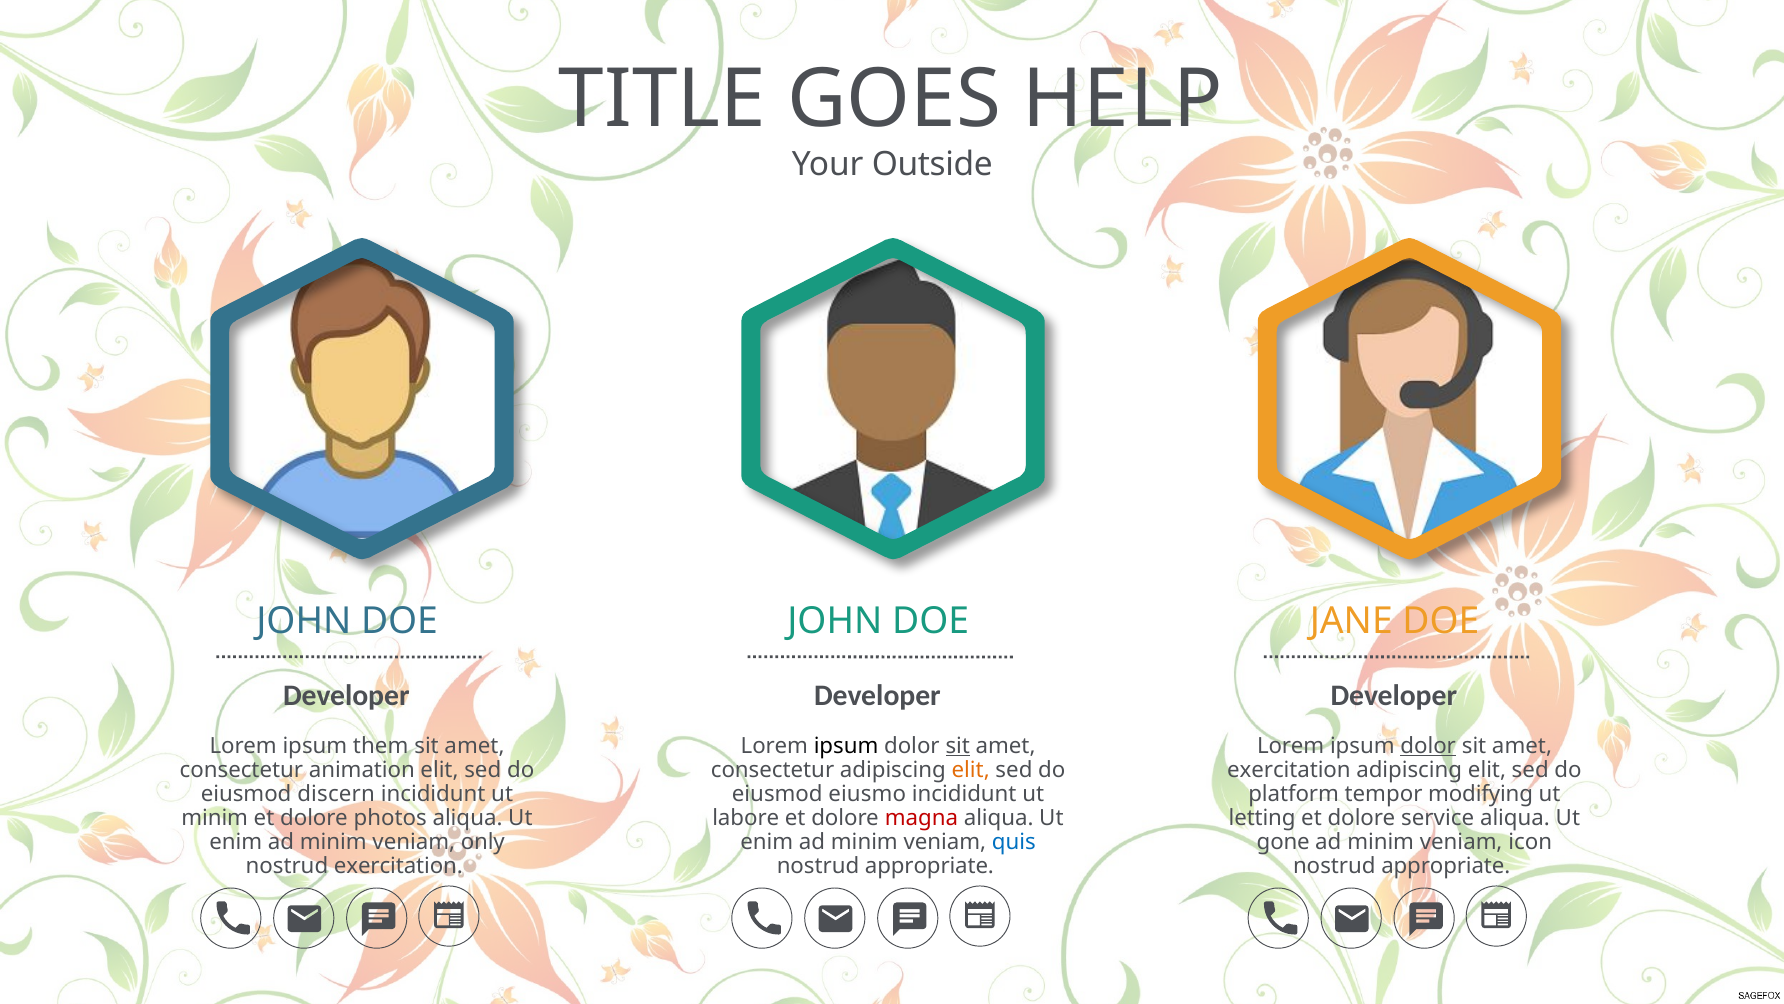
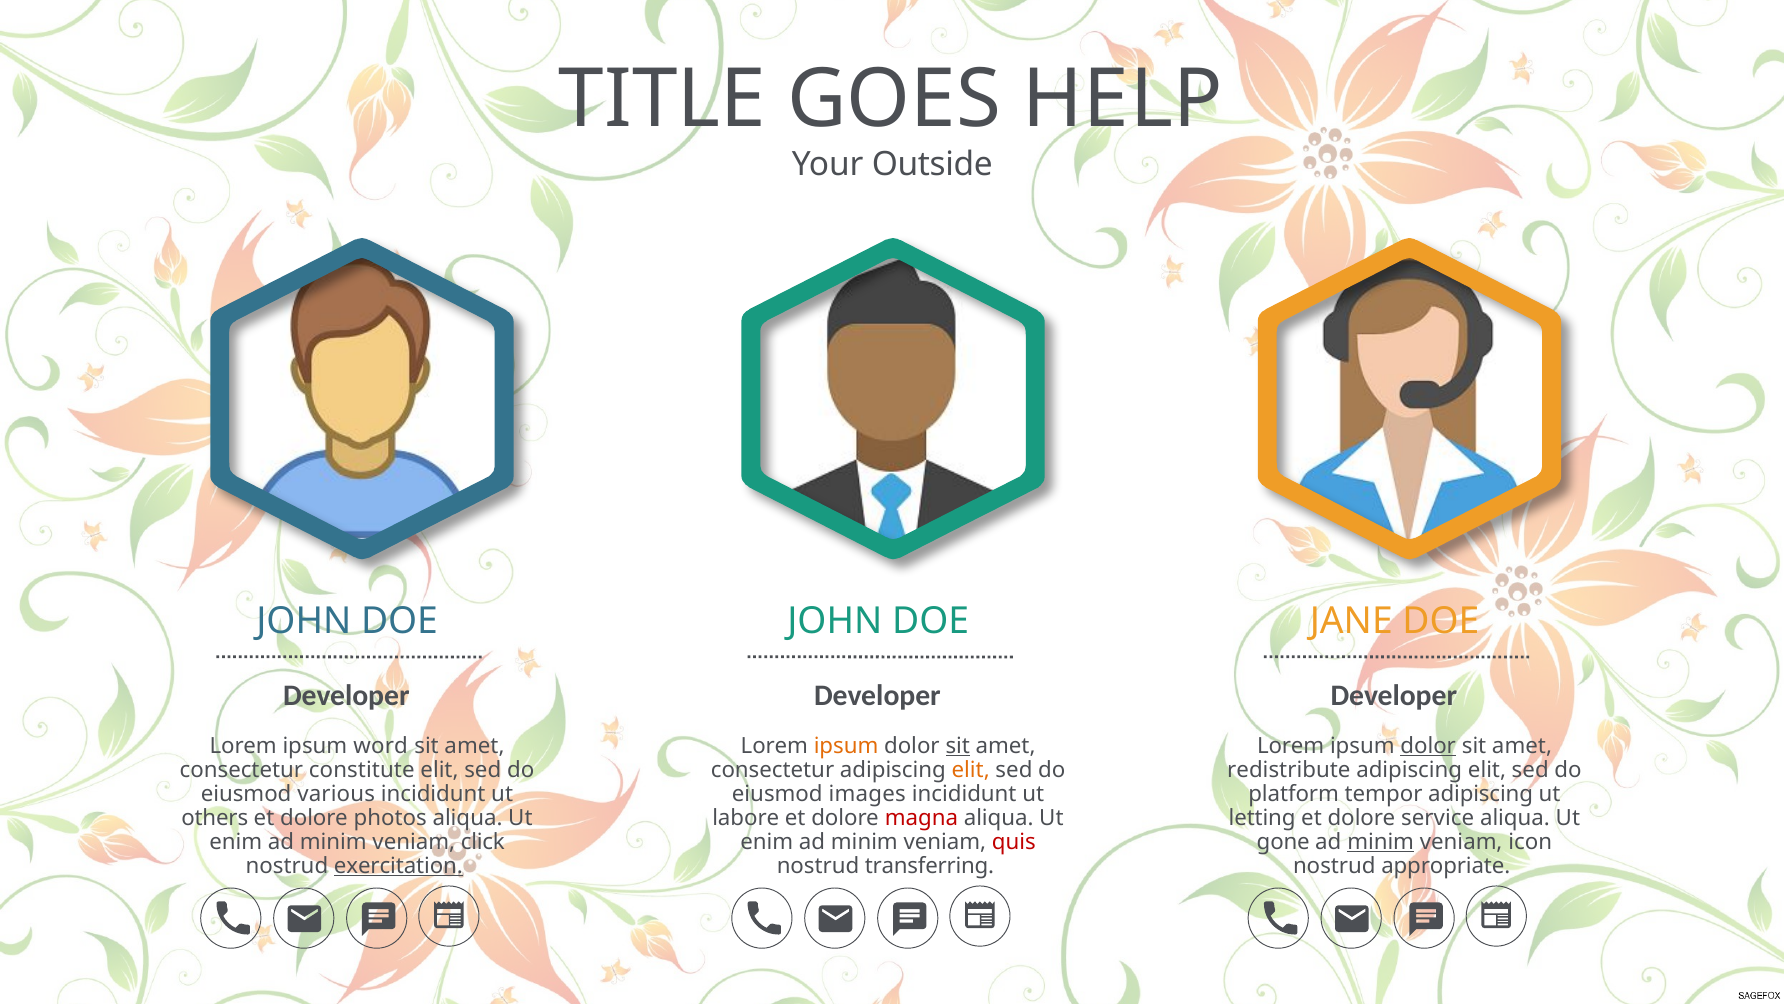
them: them -> word
ipsum at (846, 745) colour: black -> orange
animation: animation -> constitute
exercitation at (1289, 769): exercitation -> redistribute
discern: discern -> various
eiusmo: eiusmo -> images
tempor modifying: modifying -> adipiscing
minim at (215, 818): minim -> others
only: only -> click
quis colour: blue -> red
minim at (1381, 842) underline: none -> present
exercitation at (398, 866) underline: none -> present
appropriate at (929, 866): appropriate -> transferring
